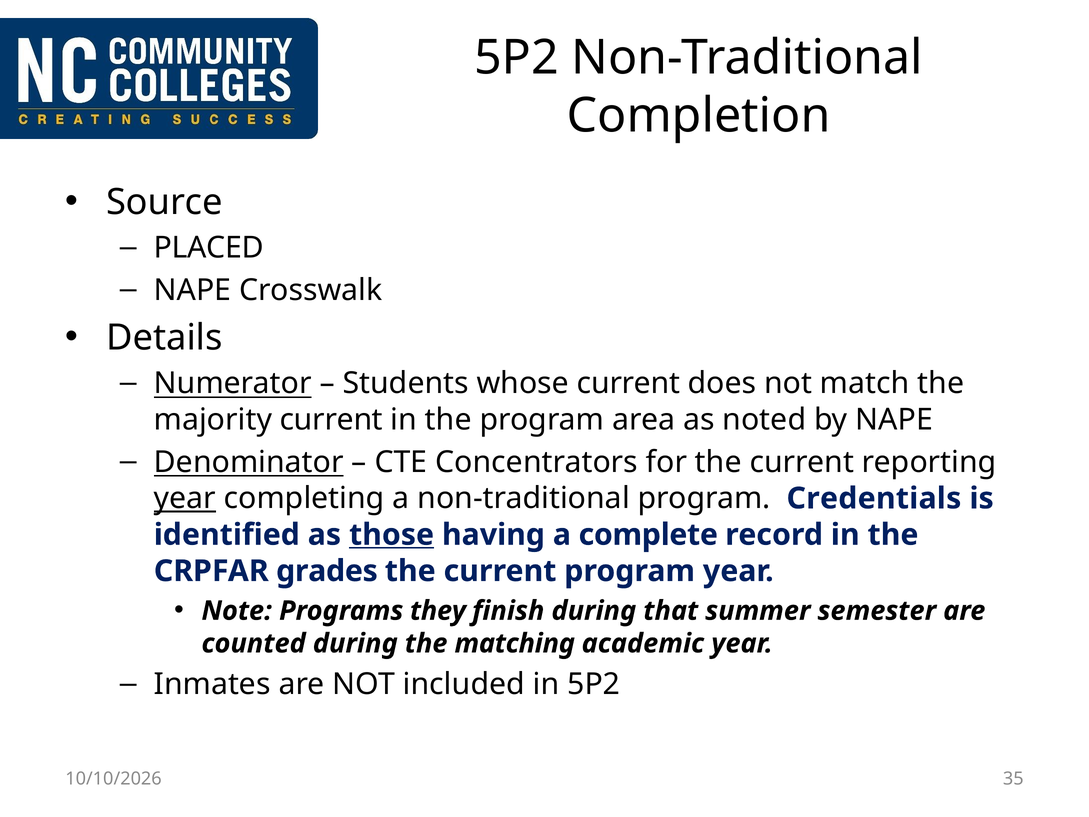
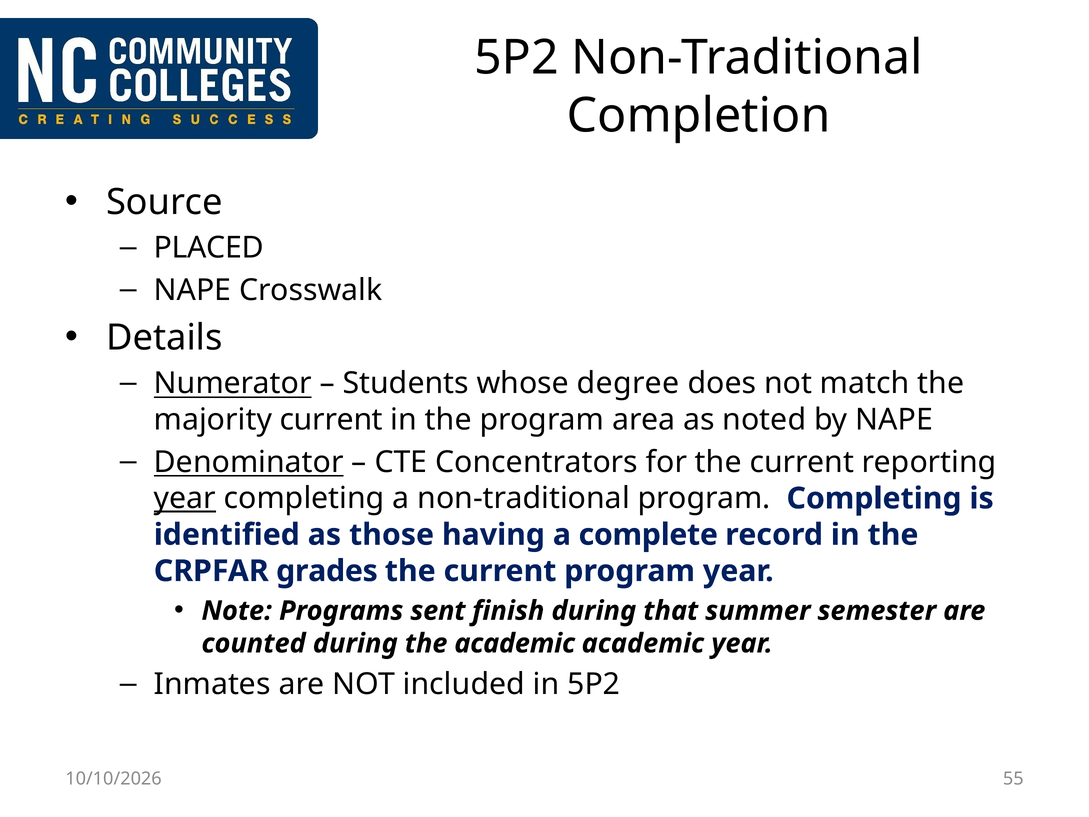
whose current: current -> degree
program Credentials: Credentials -> Completing
those underline: present -> none
they: they -> sent
the matching: matching -> academic
35: 35 -> 55
